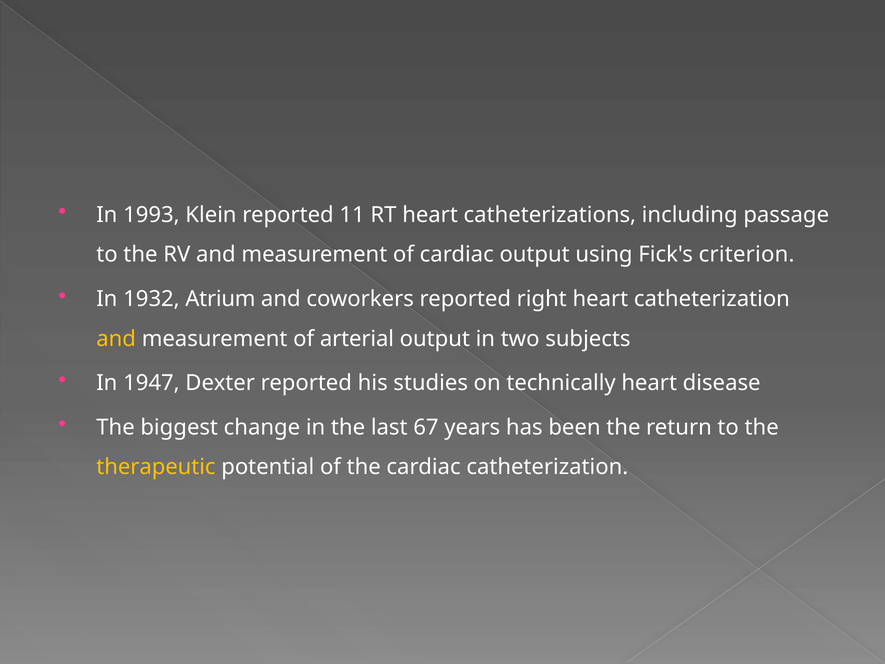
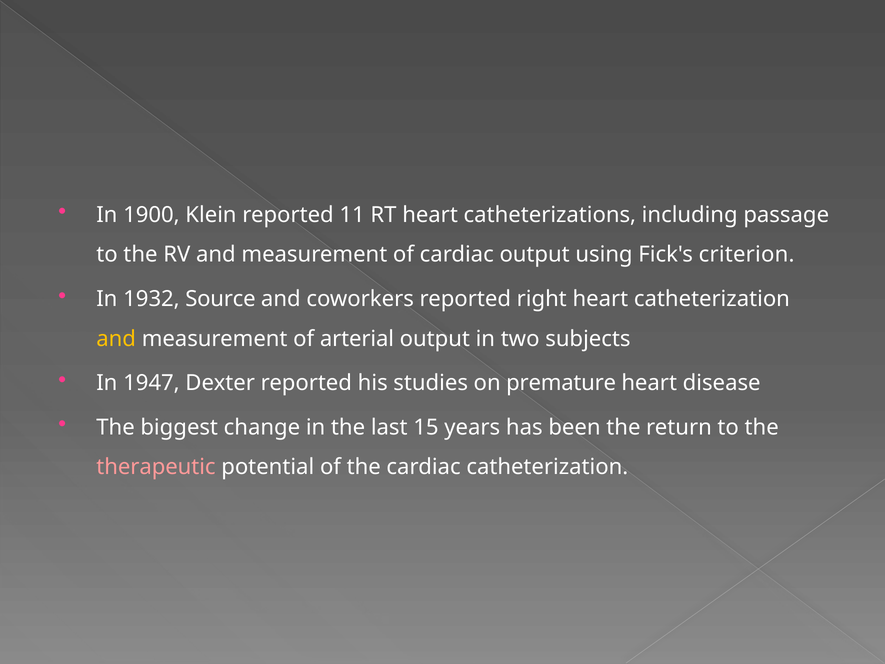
1993: 1993 -> 1900
Atrium: Atrium -> Source
technically: technically -> premature
67: 67 -> 15
therapeutic colour: yellow -> pink
